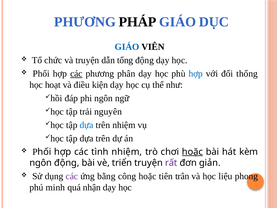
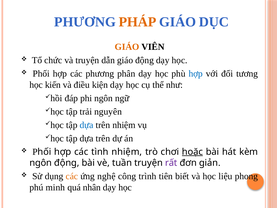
PHÁP colour: black -> orange
GIÁO at (127, 47) colour: blue -> orange
dẫn tổng: tổng -> giáo
các at (76, 74) underline: present -> none
thống: thống -> tương
hoạt: hoạt -> kiến
triển: triển -> tuần
các at (72, 176) colour: purple -> orange
bằng: bằng -> nghệ
công hoặc: hoặc -> trình
trân: trân -> biết
nhận: nhận -> nhân
